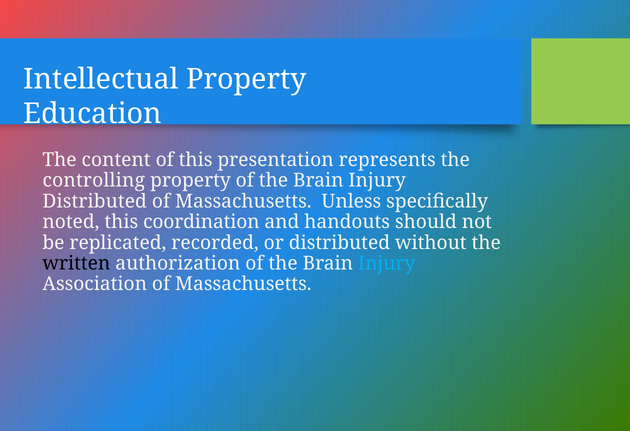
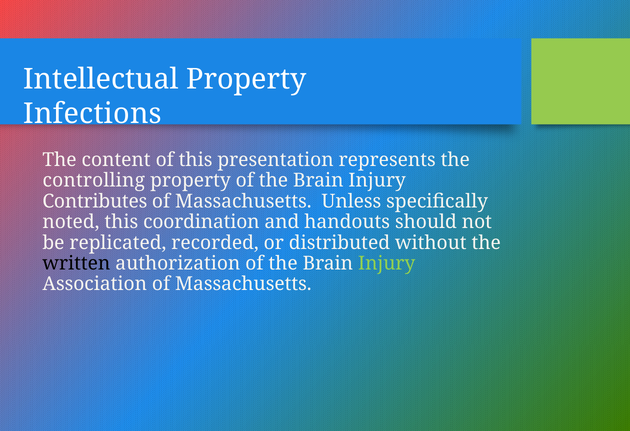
Education: Education -> Infections
Distributed at (95, 202): Distributed -> Contributes
Injury at (387, 264) colour: light blue -> light green
